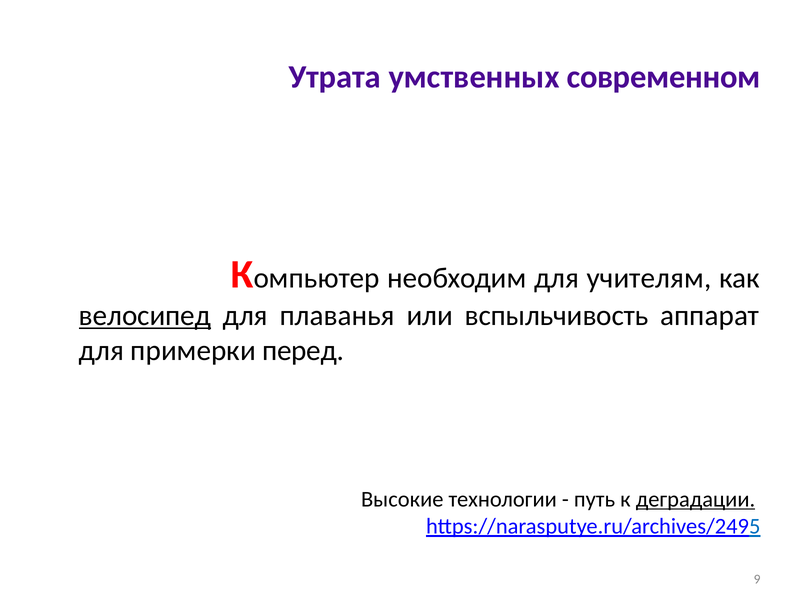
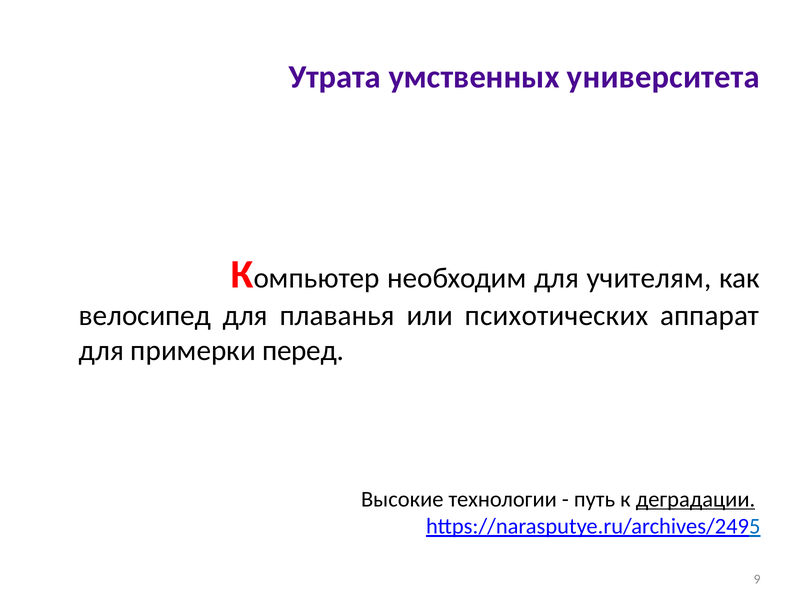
современном: современном -> университета
велосипед underline: present -> none
вспыльчивость: вспыльчивость -> психотических
